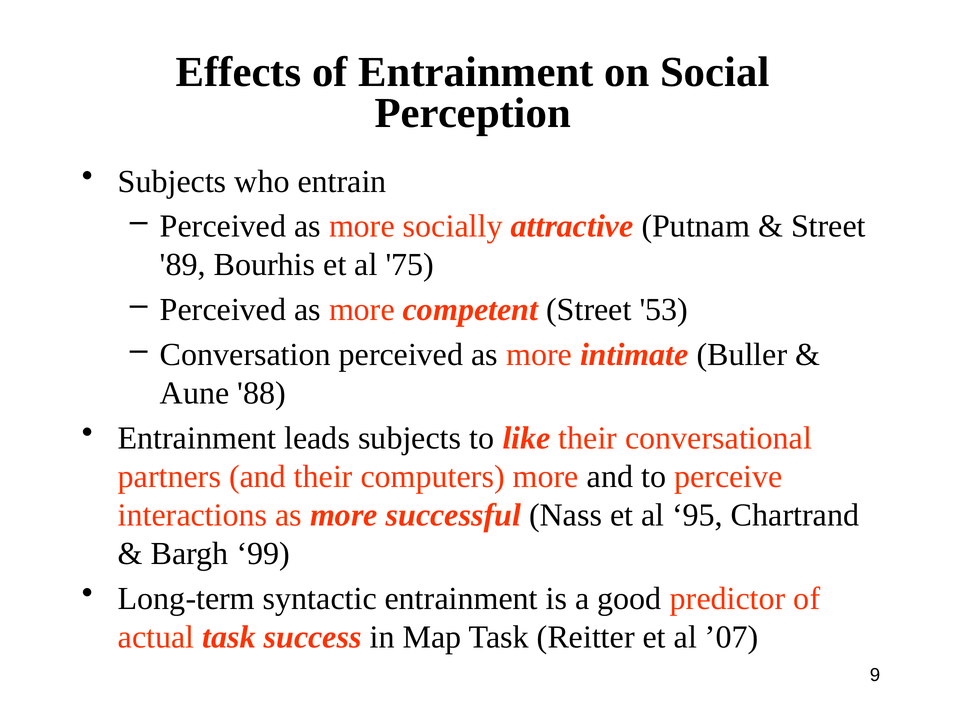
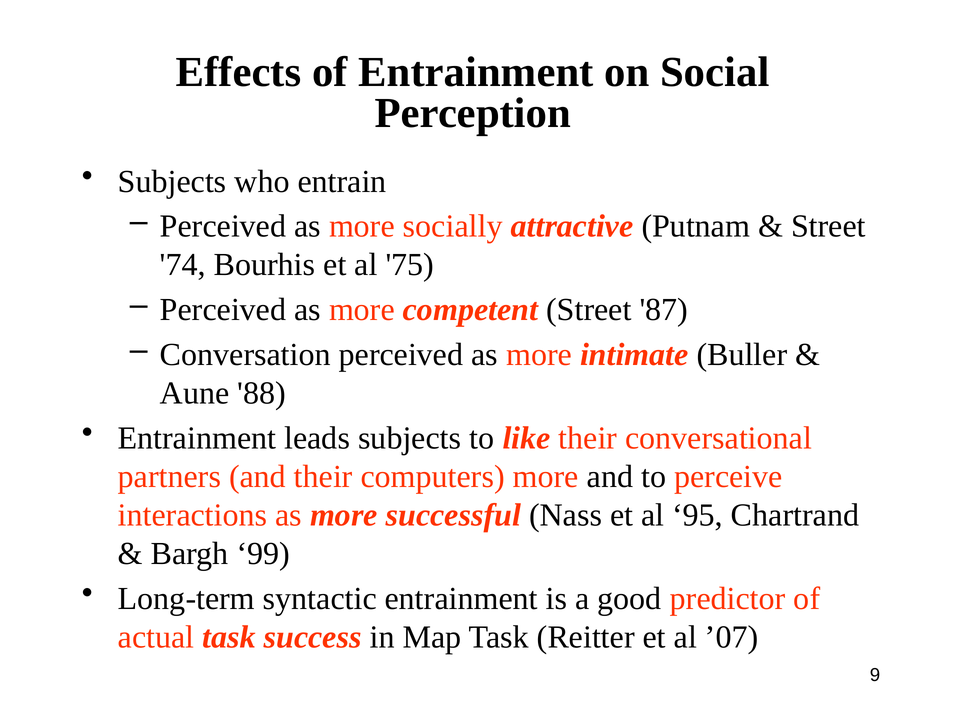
89: 89 -> 74
53: 53 -> 87
